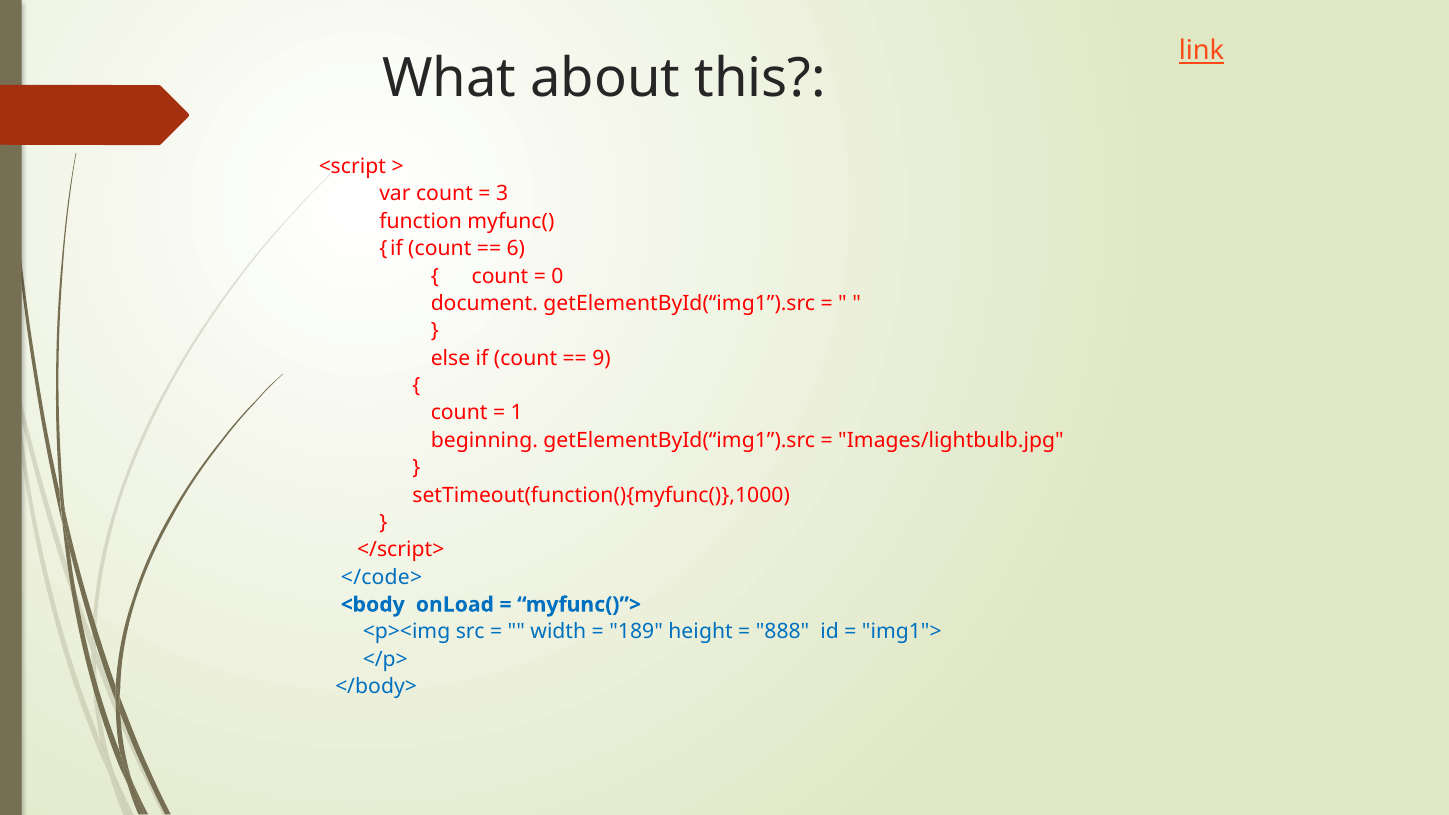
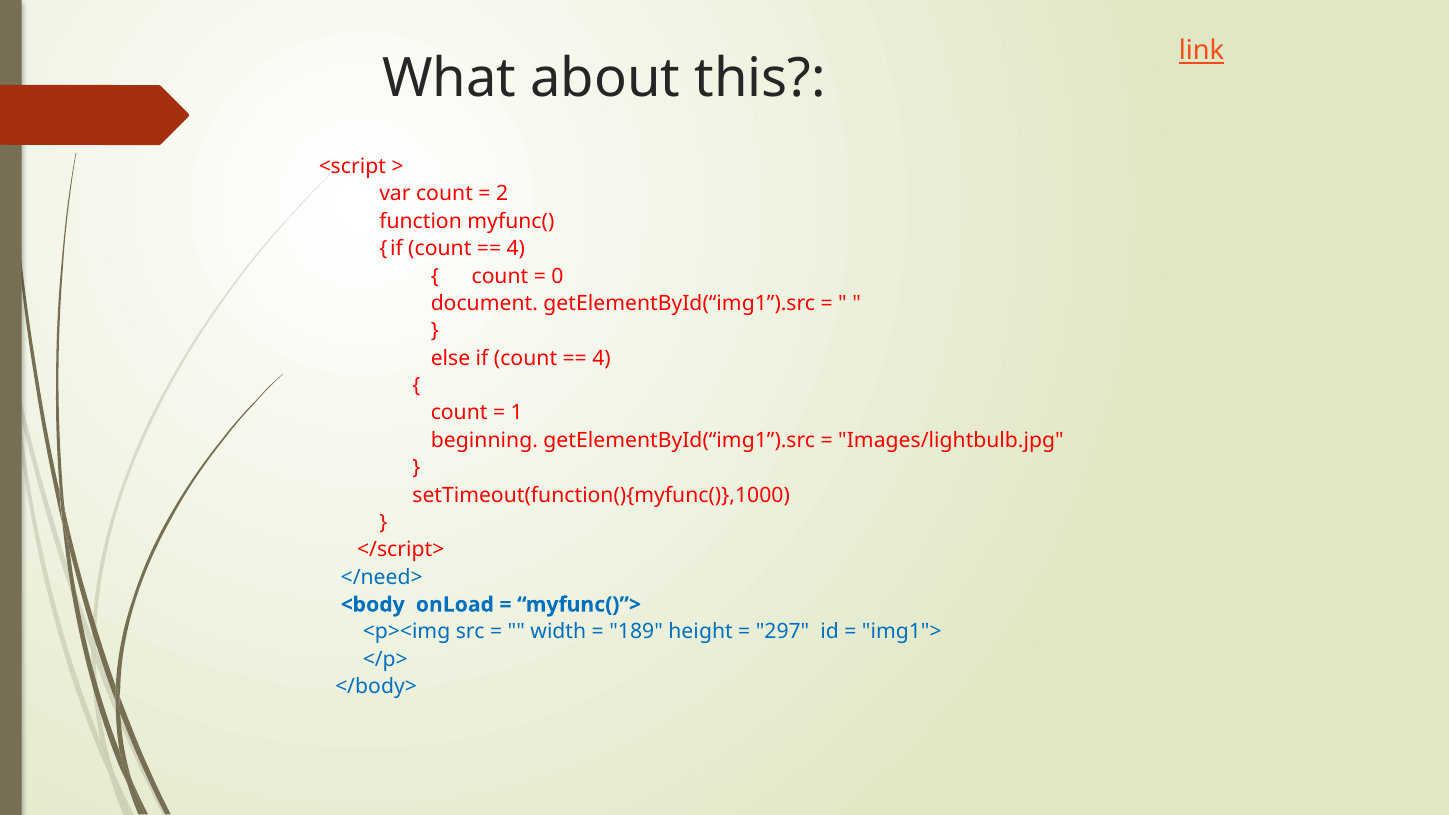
3: 3 -> 2
6 at (516, 249): 6 -> 4
9 at (602, 358): 9 -> 4
</code>: </code> -> </need>
888: 888 -> 297
